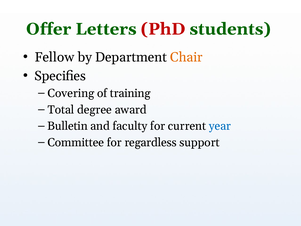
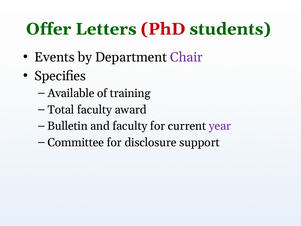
Fellow: Fellow -> Events
Chair colour: orange -> purple
Covering: Covering -> Available
Total degree: degree -> faculty
year colour: blue -> purple
regardless: regardless -> disclosure
